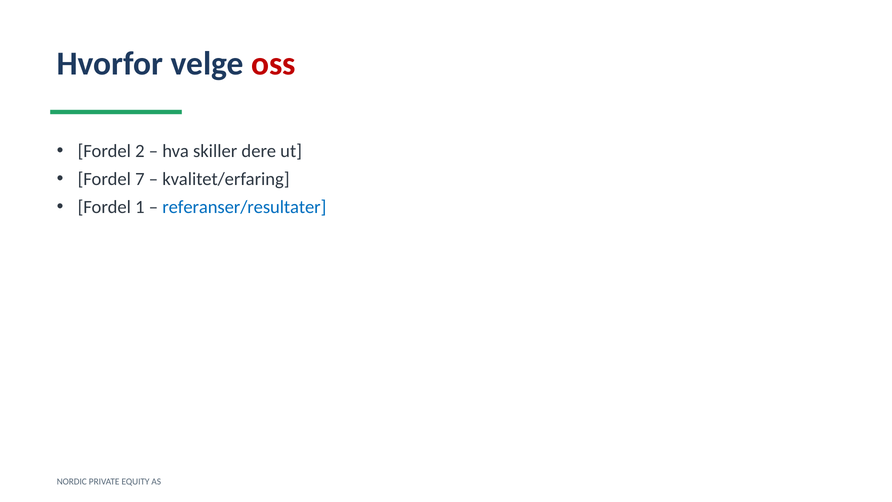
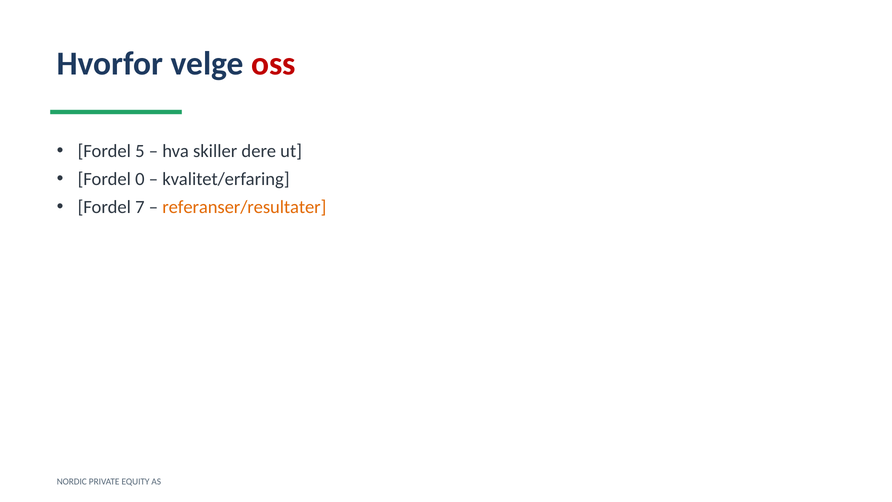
2: 2 -> 5
7: 7 -> 0
1: 1 -> 7
referanser/resultater colour: blue -> orange
